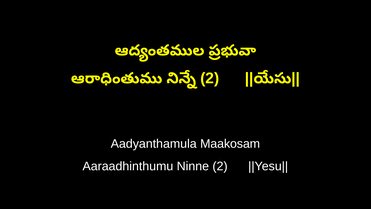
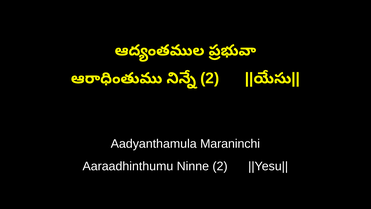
Maakosam: Maakosam -> Maraninchi
